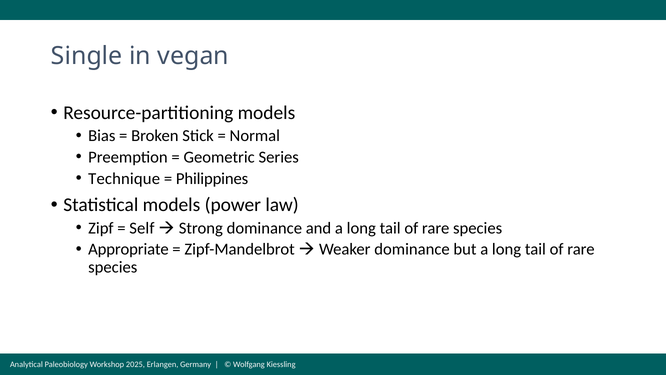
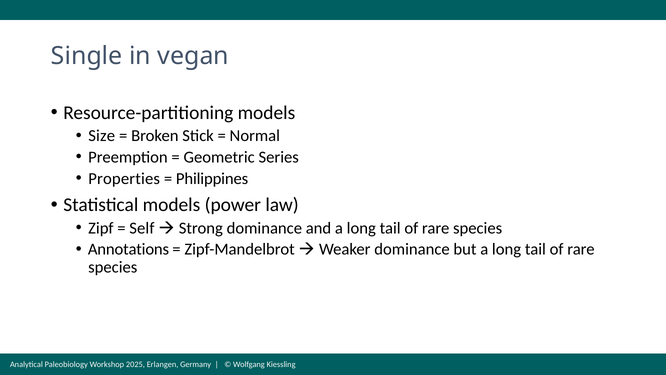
Bias: Bias -> Size
Technique: Technique -> Properties
Appropriate: Appropriate -> Annotations
